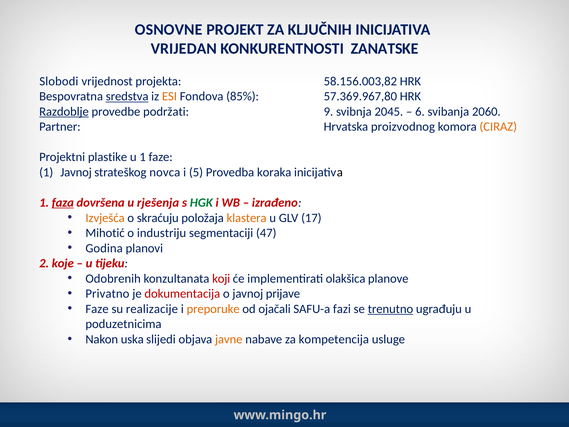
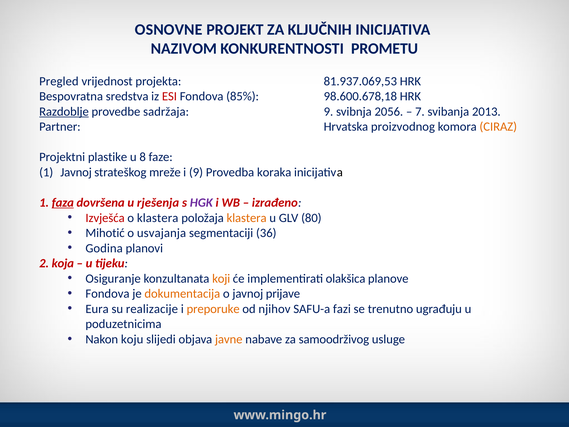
VRIJEDAN: VRIJEDAN -> NAZIVOM
ZANATSKE: ZANATSKE -> PROMETU
Slobodi: Slobodi -> Pregled
58.156.003,82: 58.156.003,82 -> 81.937.069,53
sredstva underline: present -> none
ESI colour: orange -> red
57.369.967,80: 57.369.967,80 -> 98.600.678,18
podržati: podržati -> sadržaja
2045: 2045 -> 2056
6: 6 -> 7
2060: 2060 -> 2013
u 1: 1 -> 8
novca: novca -> mreže
i 5: 5 -> 9
HGK colour: green -> purple
Izvješća colour: orange -> red
o skraćuju: skraćuju -> klastera
17: 17 -> 80
industriju: industriju -> usvajanja
47: 47 -> 36
koje: koje -> koja
Odobrenih: Odobrenih -> Osiguranje
koji colour: red -> orange
Privatno at (107, 294): Privatno -> Fondova
dokumentacija colour: red -> orange
Faze at (97, 309): Faze -> Eura
ojačali: ojačali -> njihov
trenutno underline: present -> none
uska: uska -> koju
kompetencija: kompetencija -> samoodrživog
